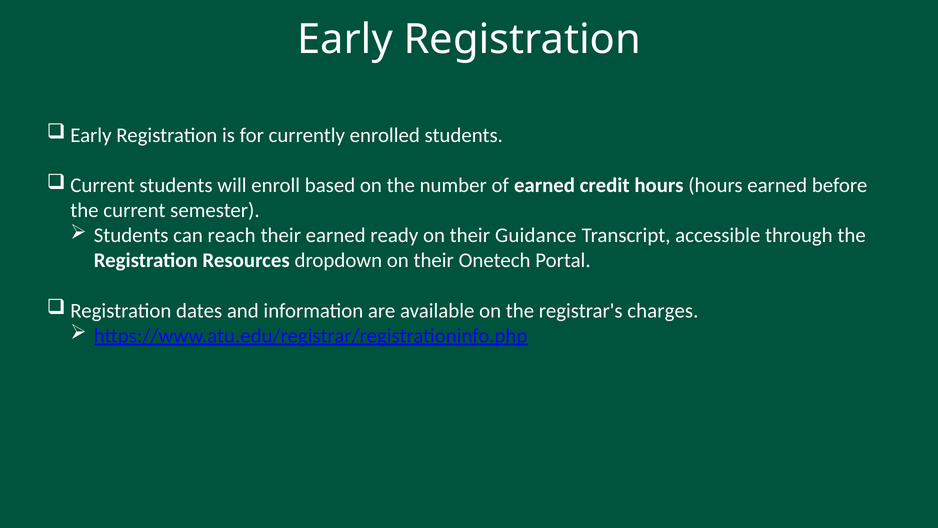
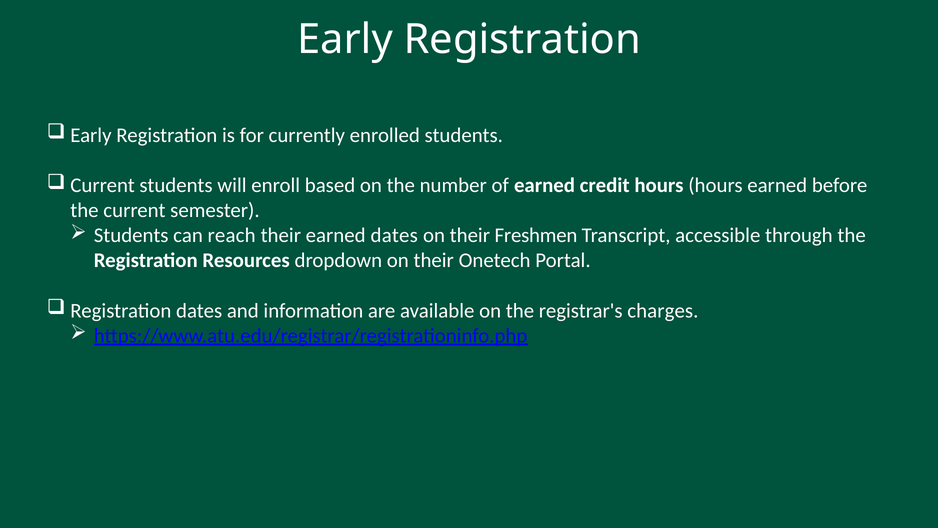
earned ready: ready -> dates
Guidance: Guidance -> Freshmen
